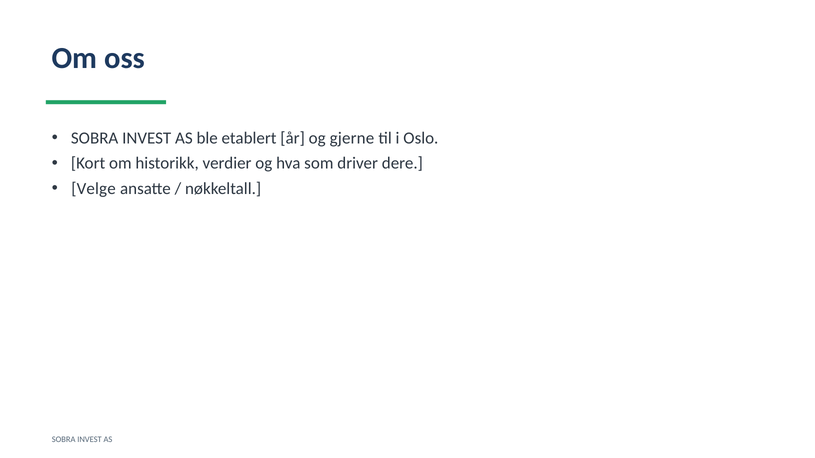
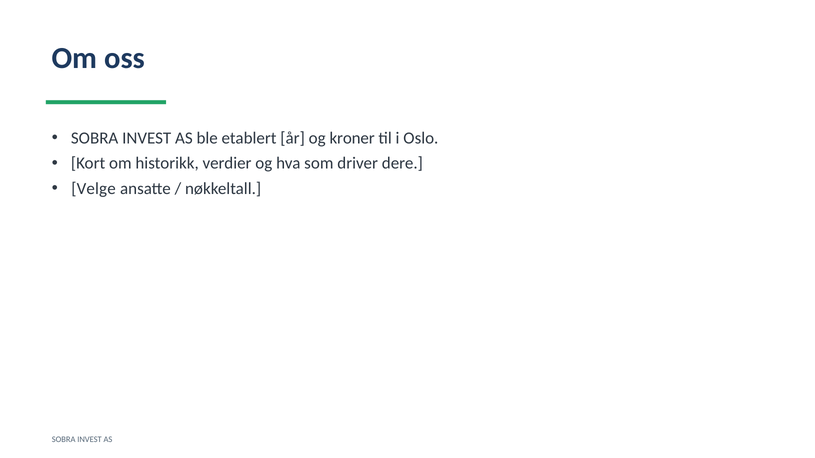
gjerne: gjerne -> kroner
